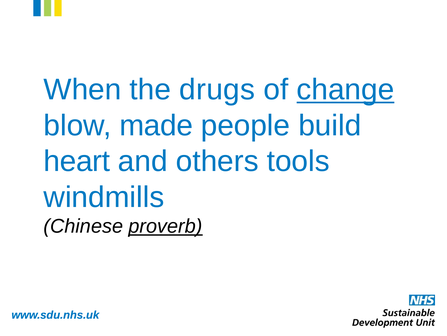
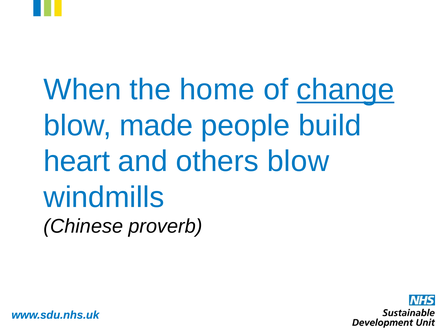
drugs: drugs -> home
others tools: tools -> blow
proverb underline: present -> none
